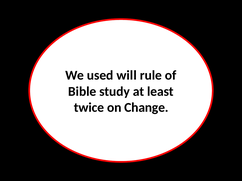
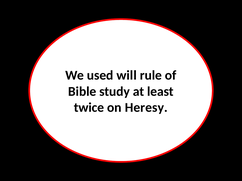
Change: Change -> Heresy
